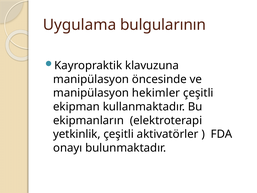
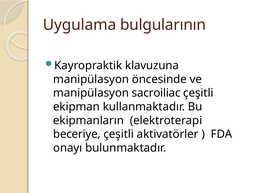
hekimler: hekimler -> sacroiliac
yetkinlik: yetkinlik -> beceriye
